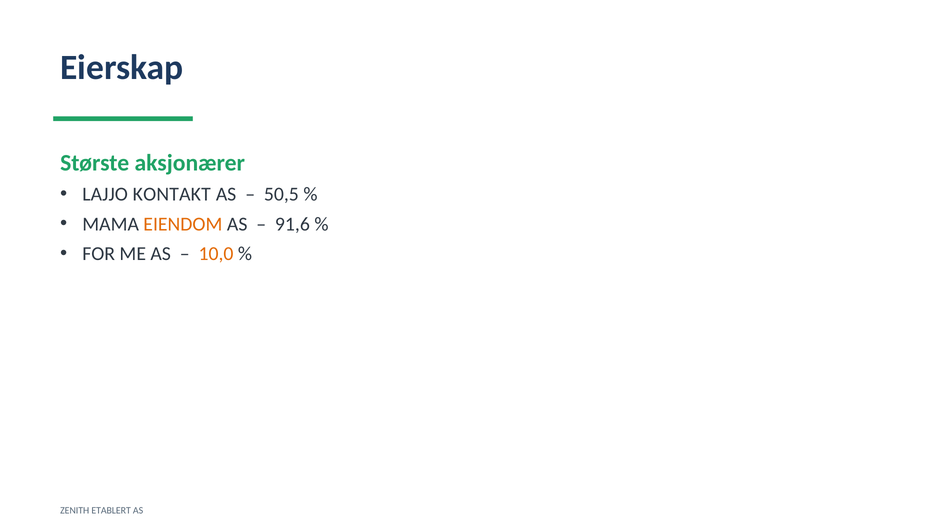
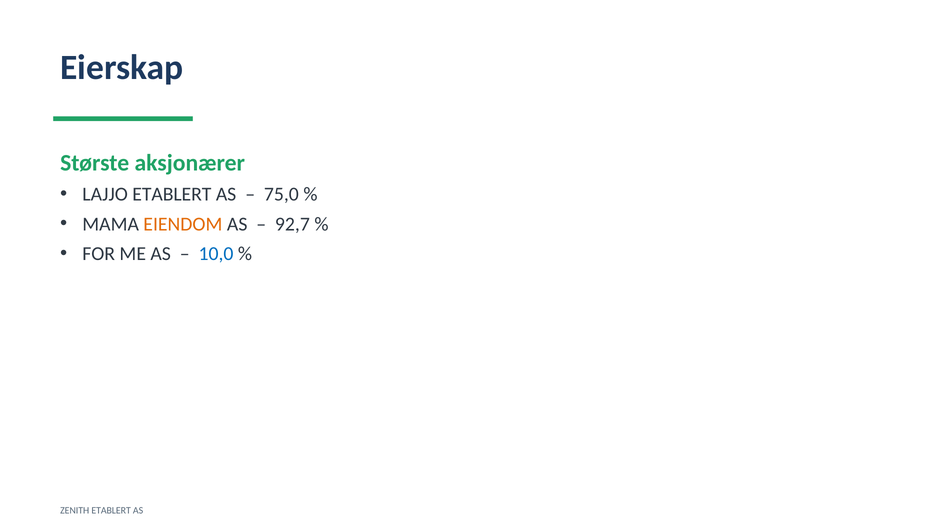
LAJJO KONTAKT: KONTAKT -> ETABLERT
50,5: 50,5 -> 75,0
91,6: 91,6 -> 92,7
10,0 colour: orange -> blue
